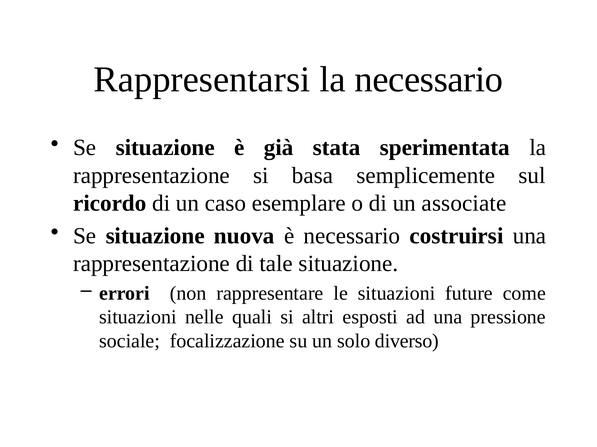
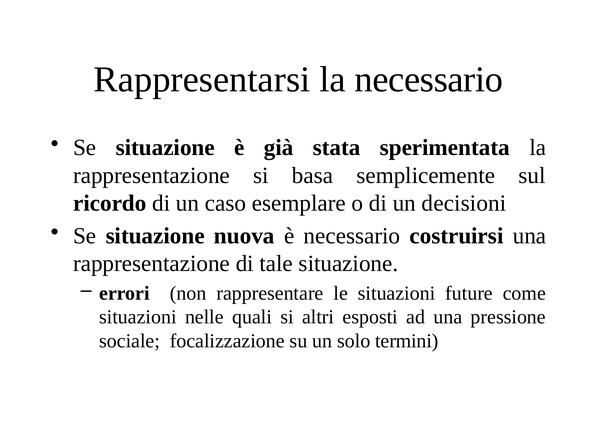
associate: associate -> decisioni
diverso: diverso -> termini
